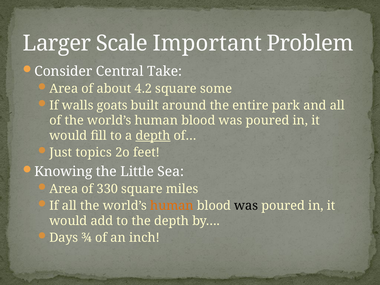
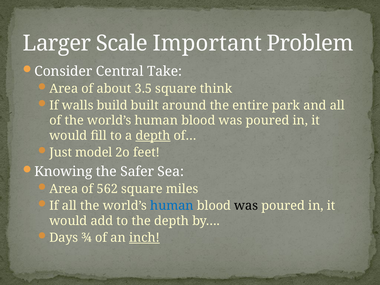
4.2: 4.2 -> 3.5
some: some -> think
goats: goats -> build
topics: topics -> model
Little: Little -> Safer
330: 330 -> 562
human at (172, 206) colour: orange -> blue
inch underline: none -> present
